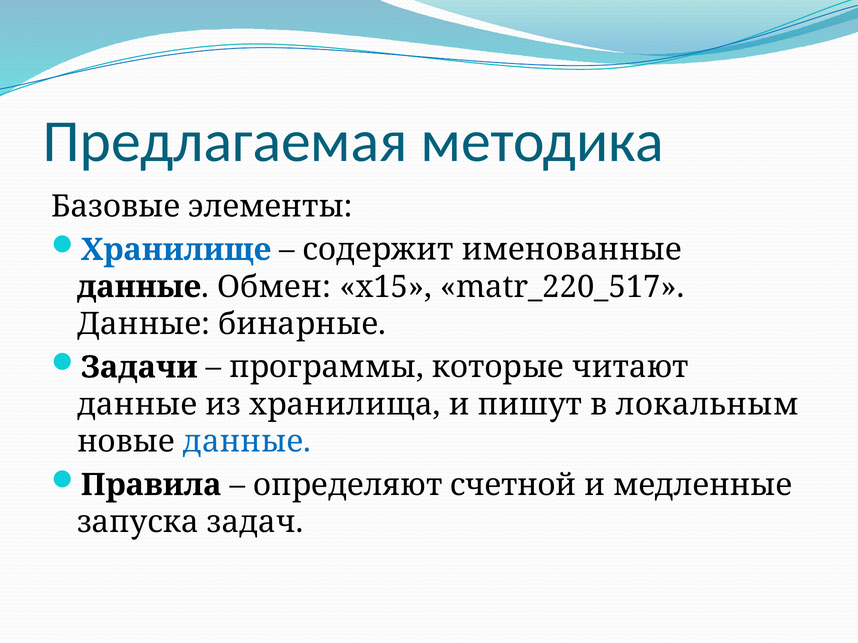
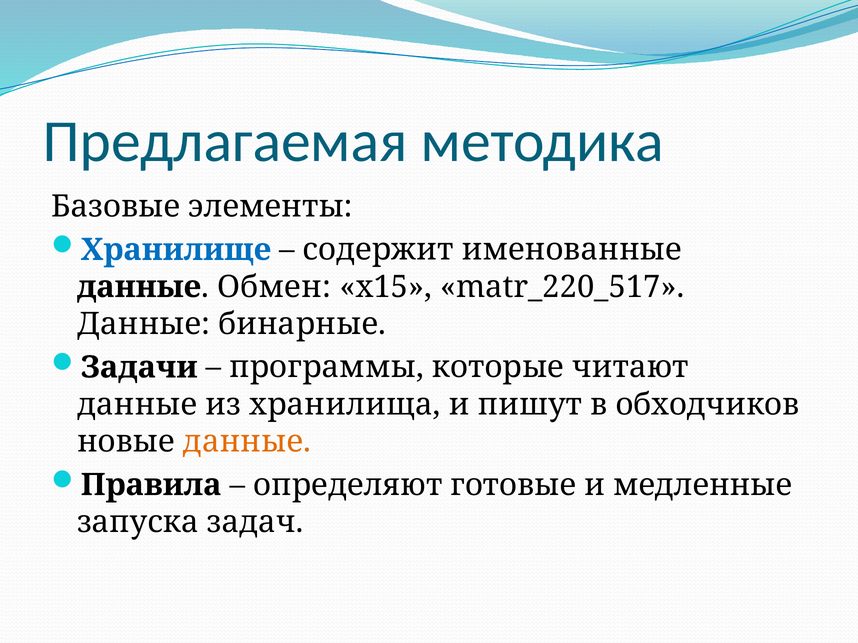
локальным: локальным -> обходчиков
данные at (247, 442) colour: blue -> orange
счетной: счетной -> готовые
